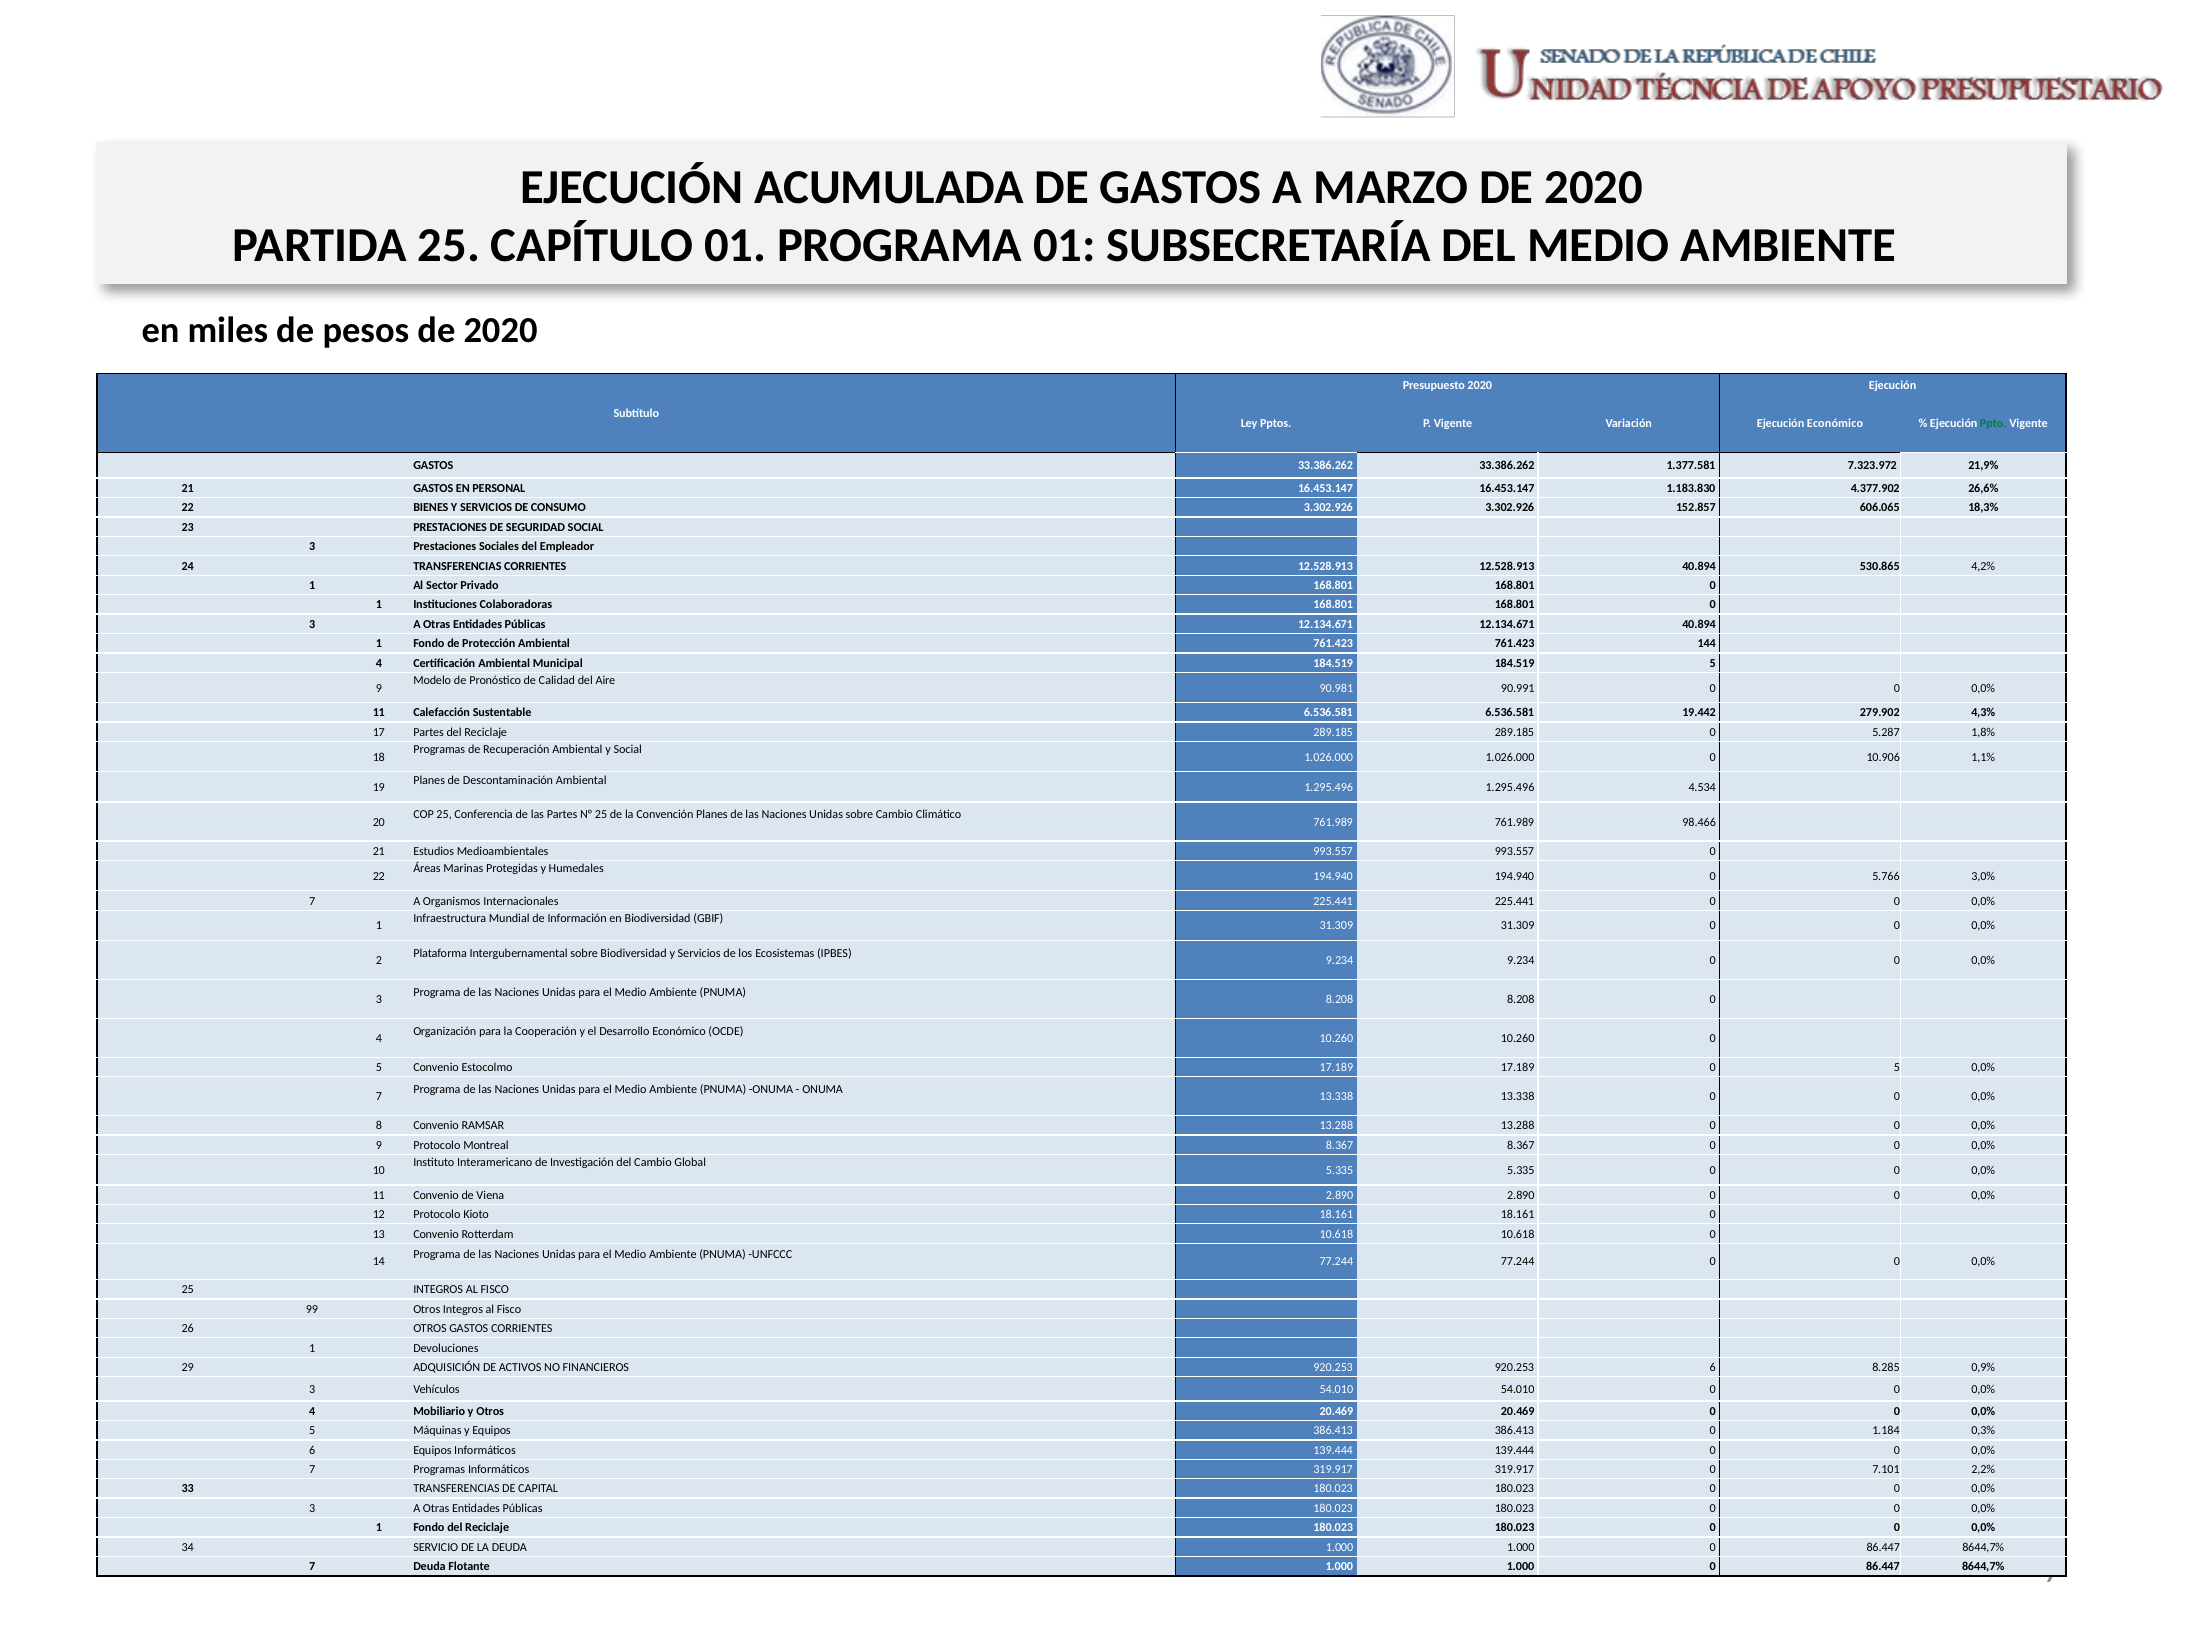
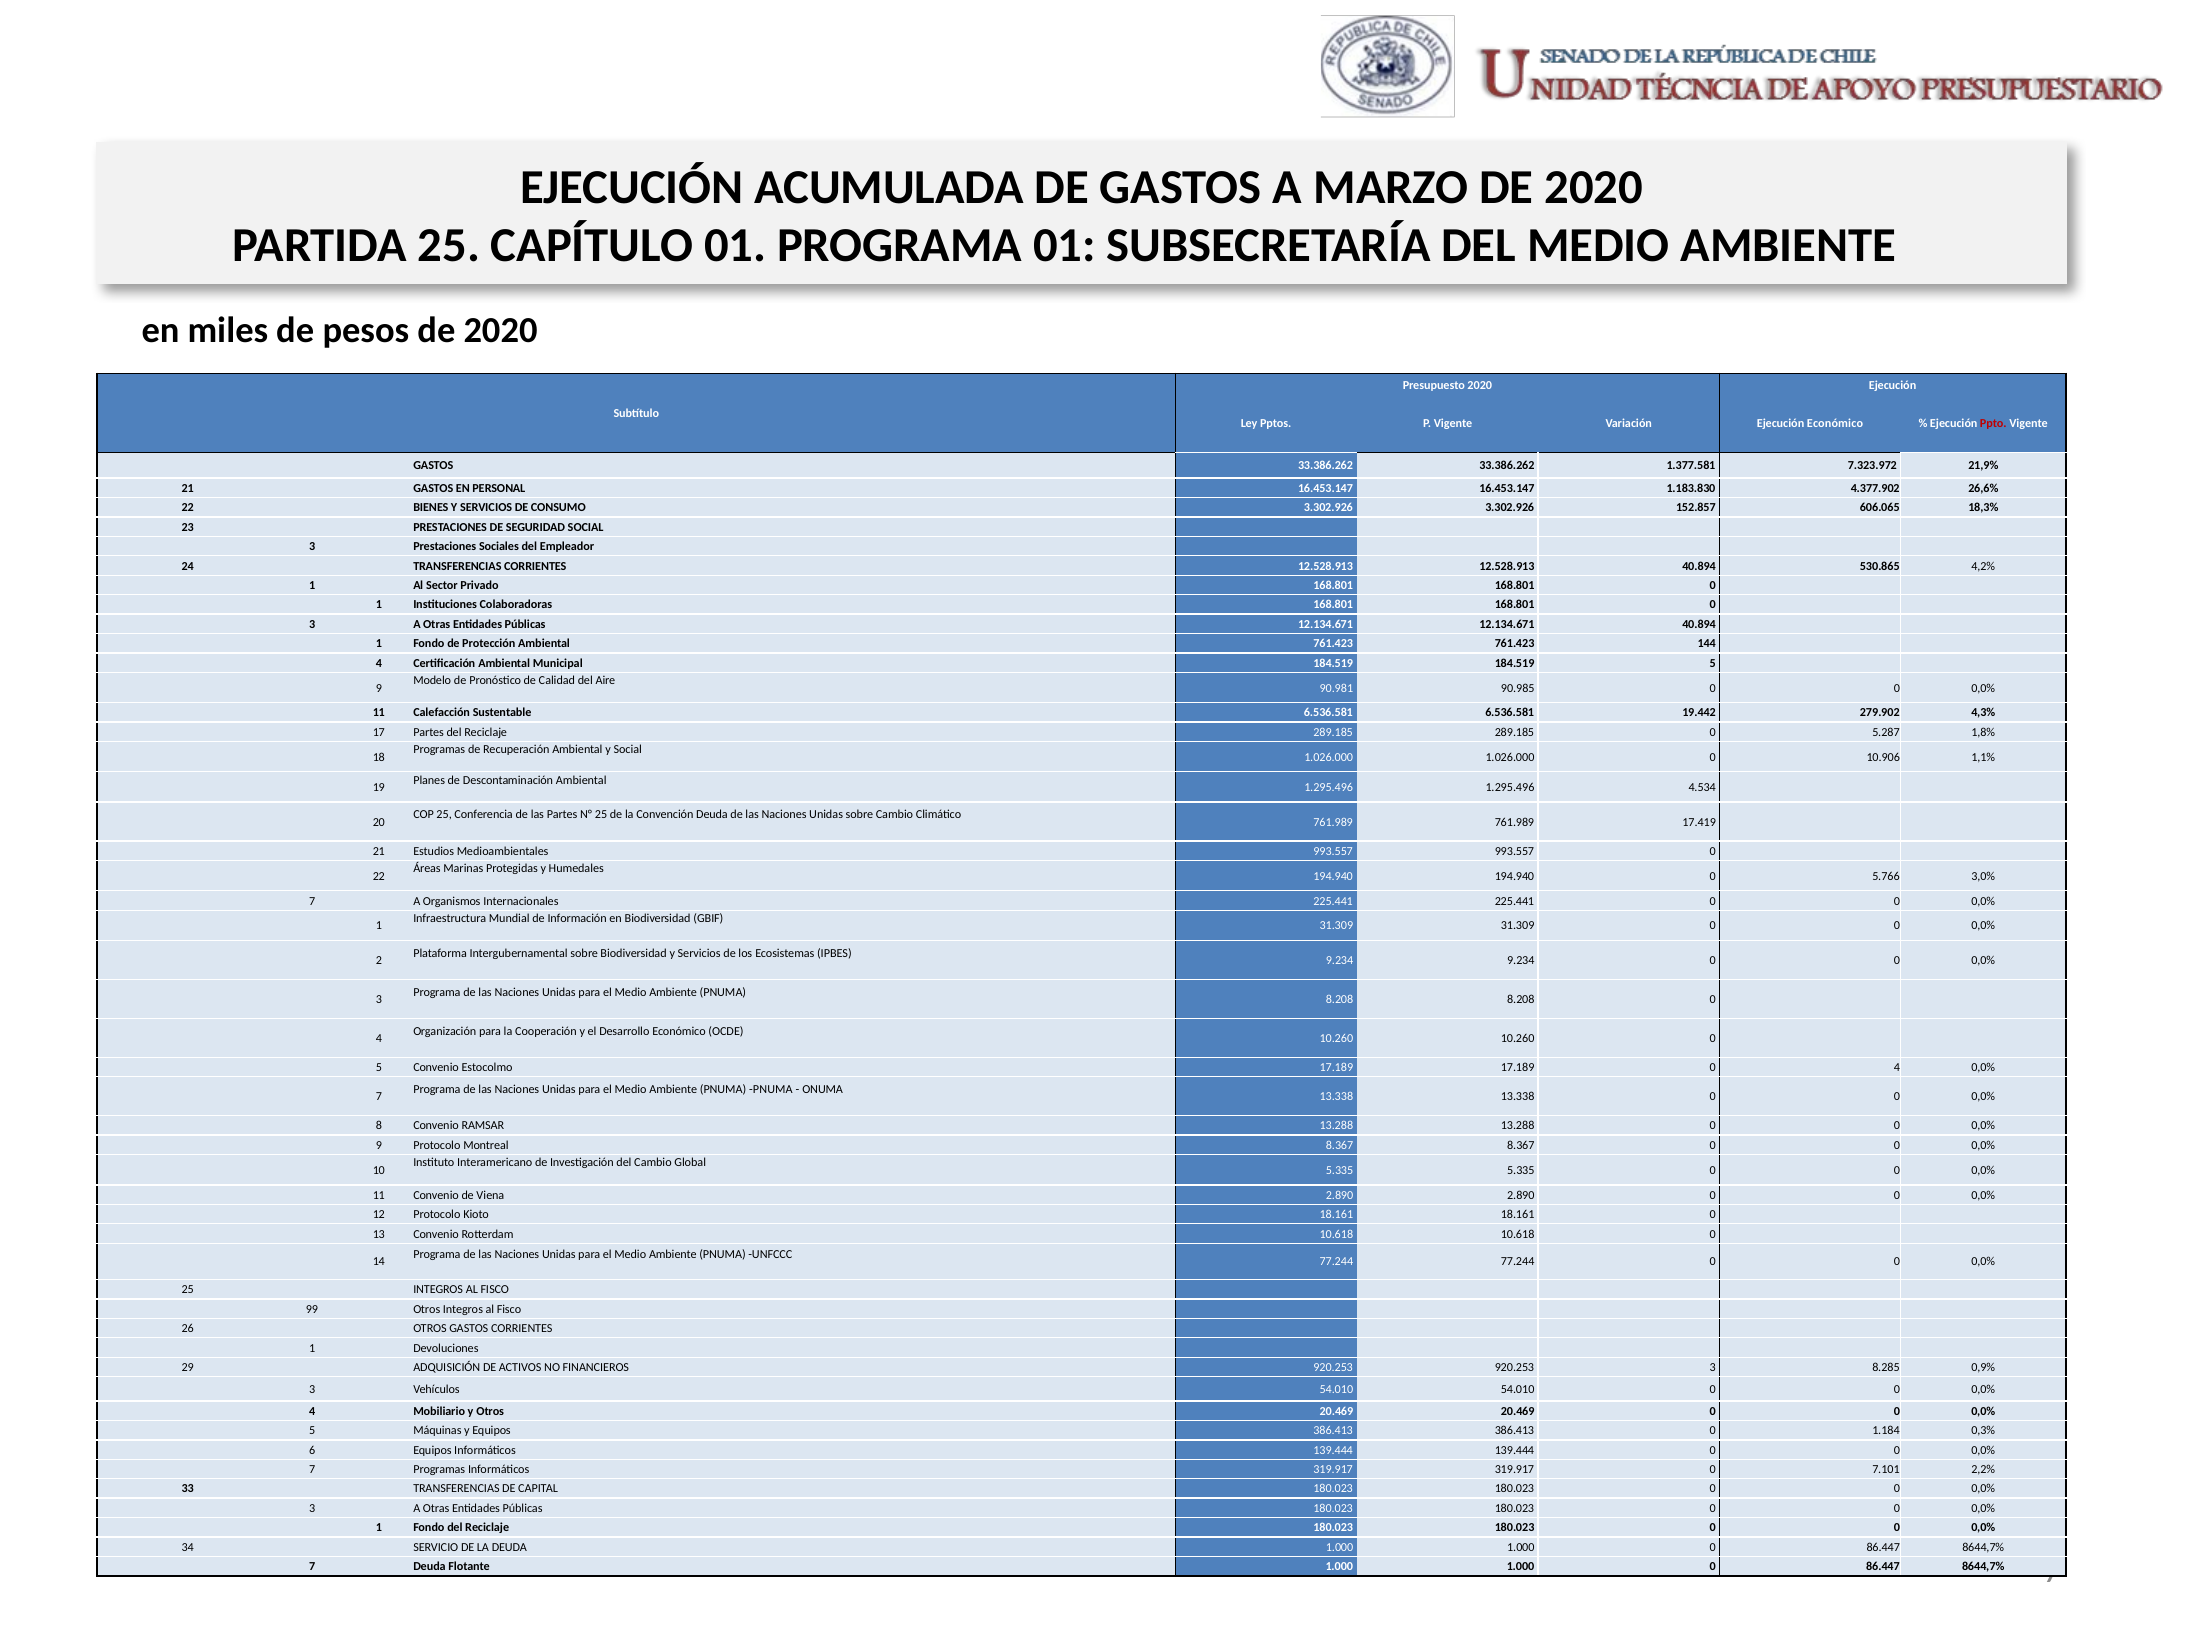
Ppto colour: green -> red
90.991: 90.991 -> 90.985
Convención Planes: Planes -> Deuda
98.466: 98.466 -> 17.419
17.189 0 5: 5 -> 4
PNUMA ONUMA: ONUMA -> PNUMA
920.253 6: 6 -> 3
